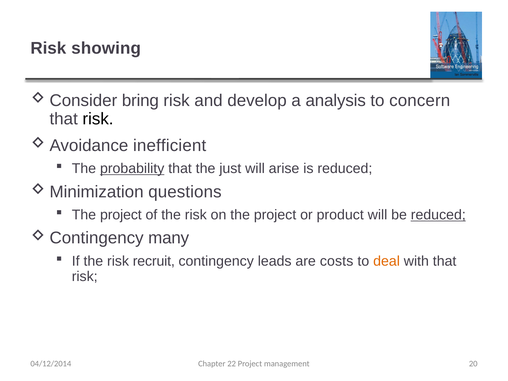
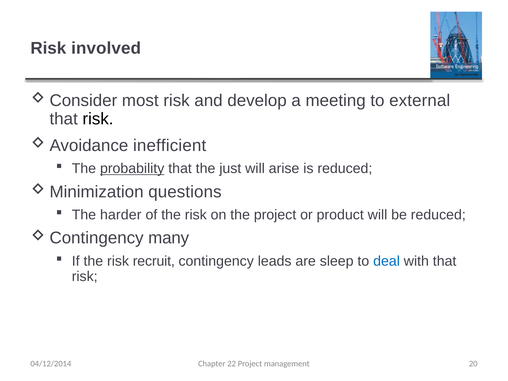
showing: showing -> involved
bring: bring -> most
analysis: analysis -> meeting
concern: concern -> external
project at (121, 215): project -> harder
reduced at (438, 215) underline: present -> none
costs: costs -> sleep
deal colour: orange -> blue
